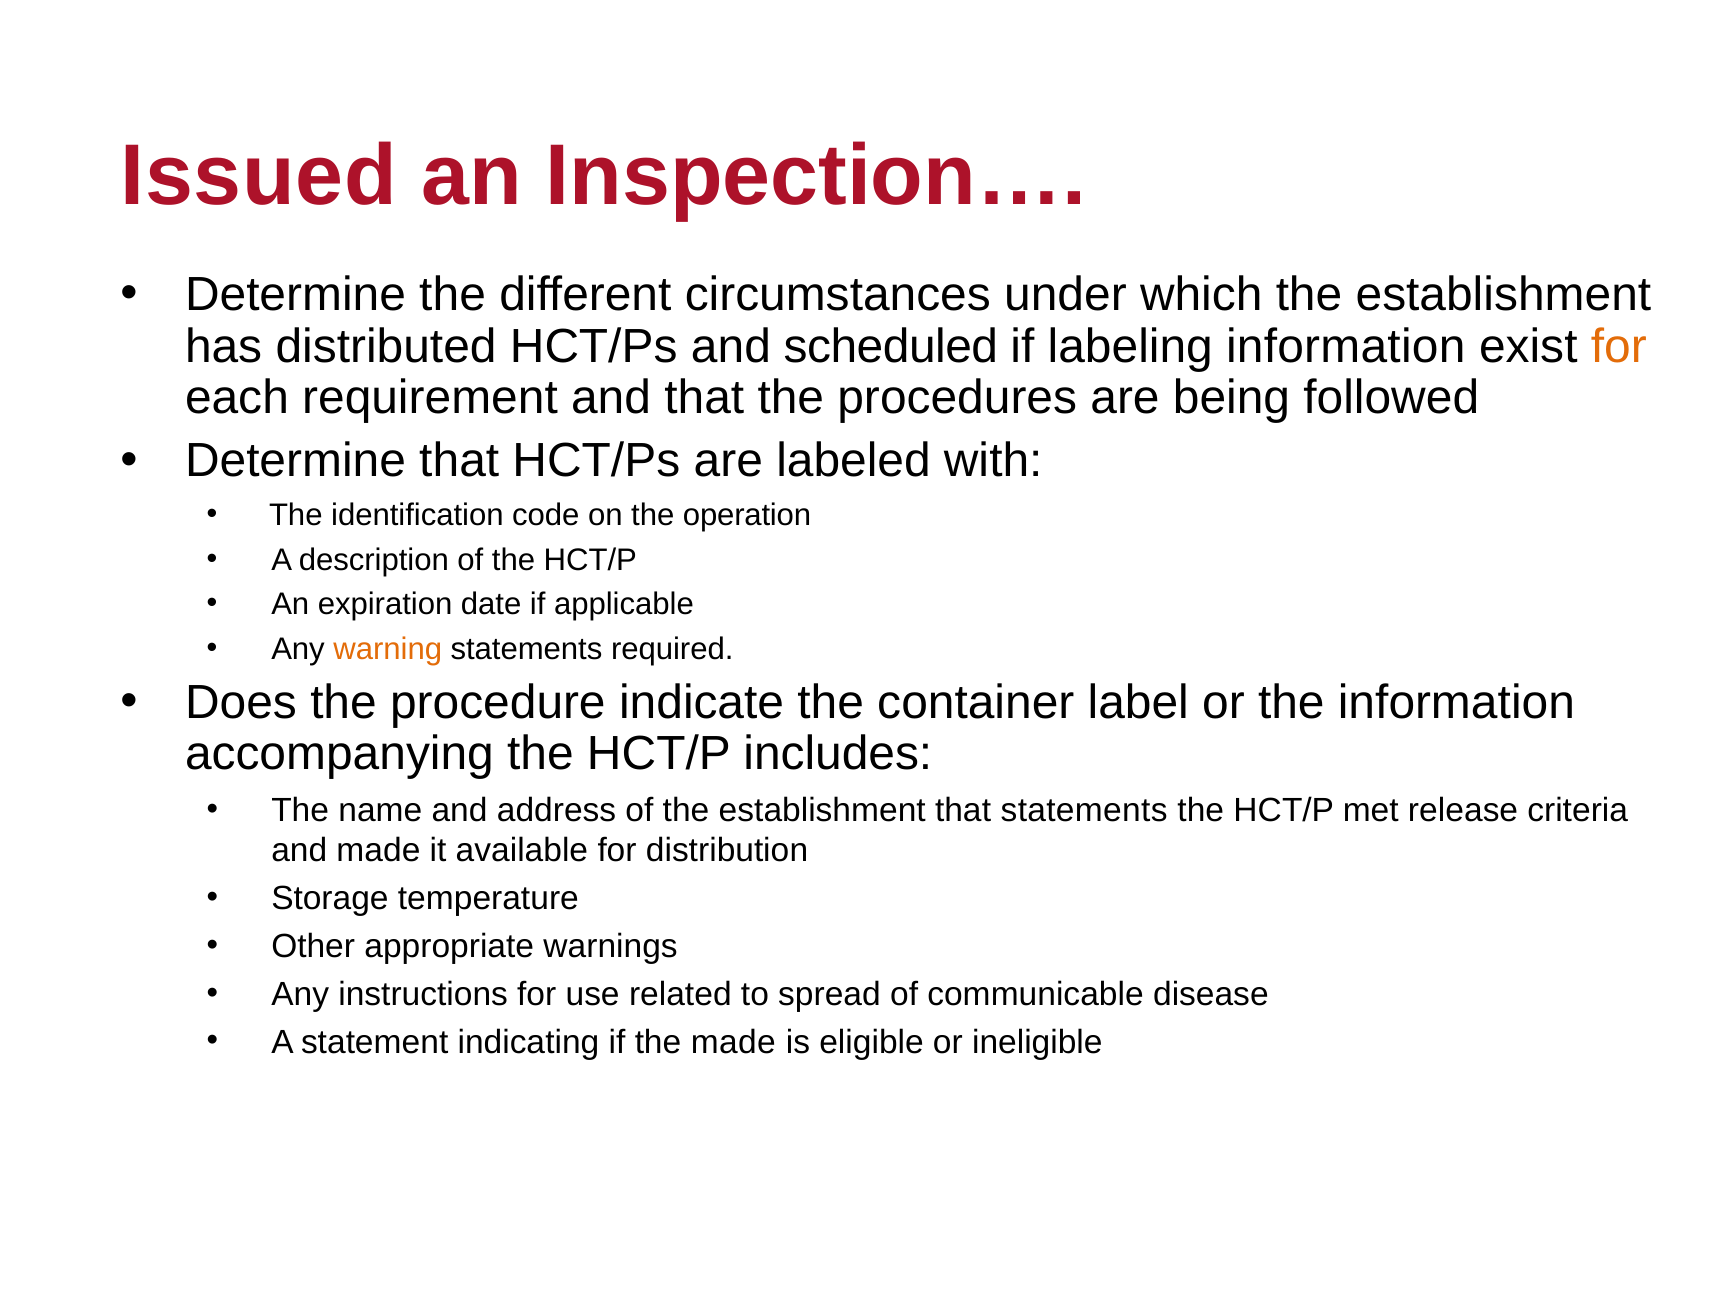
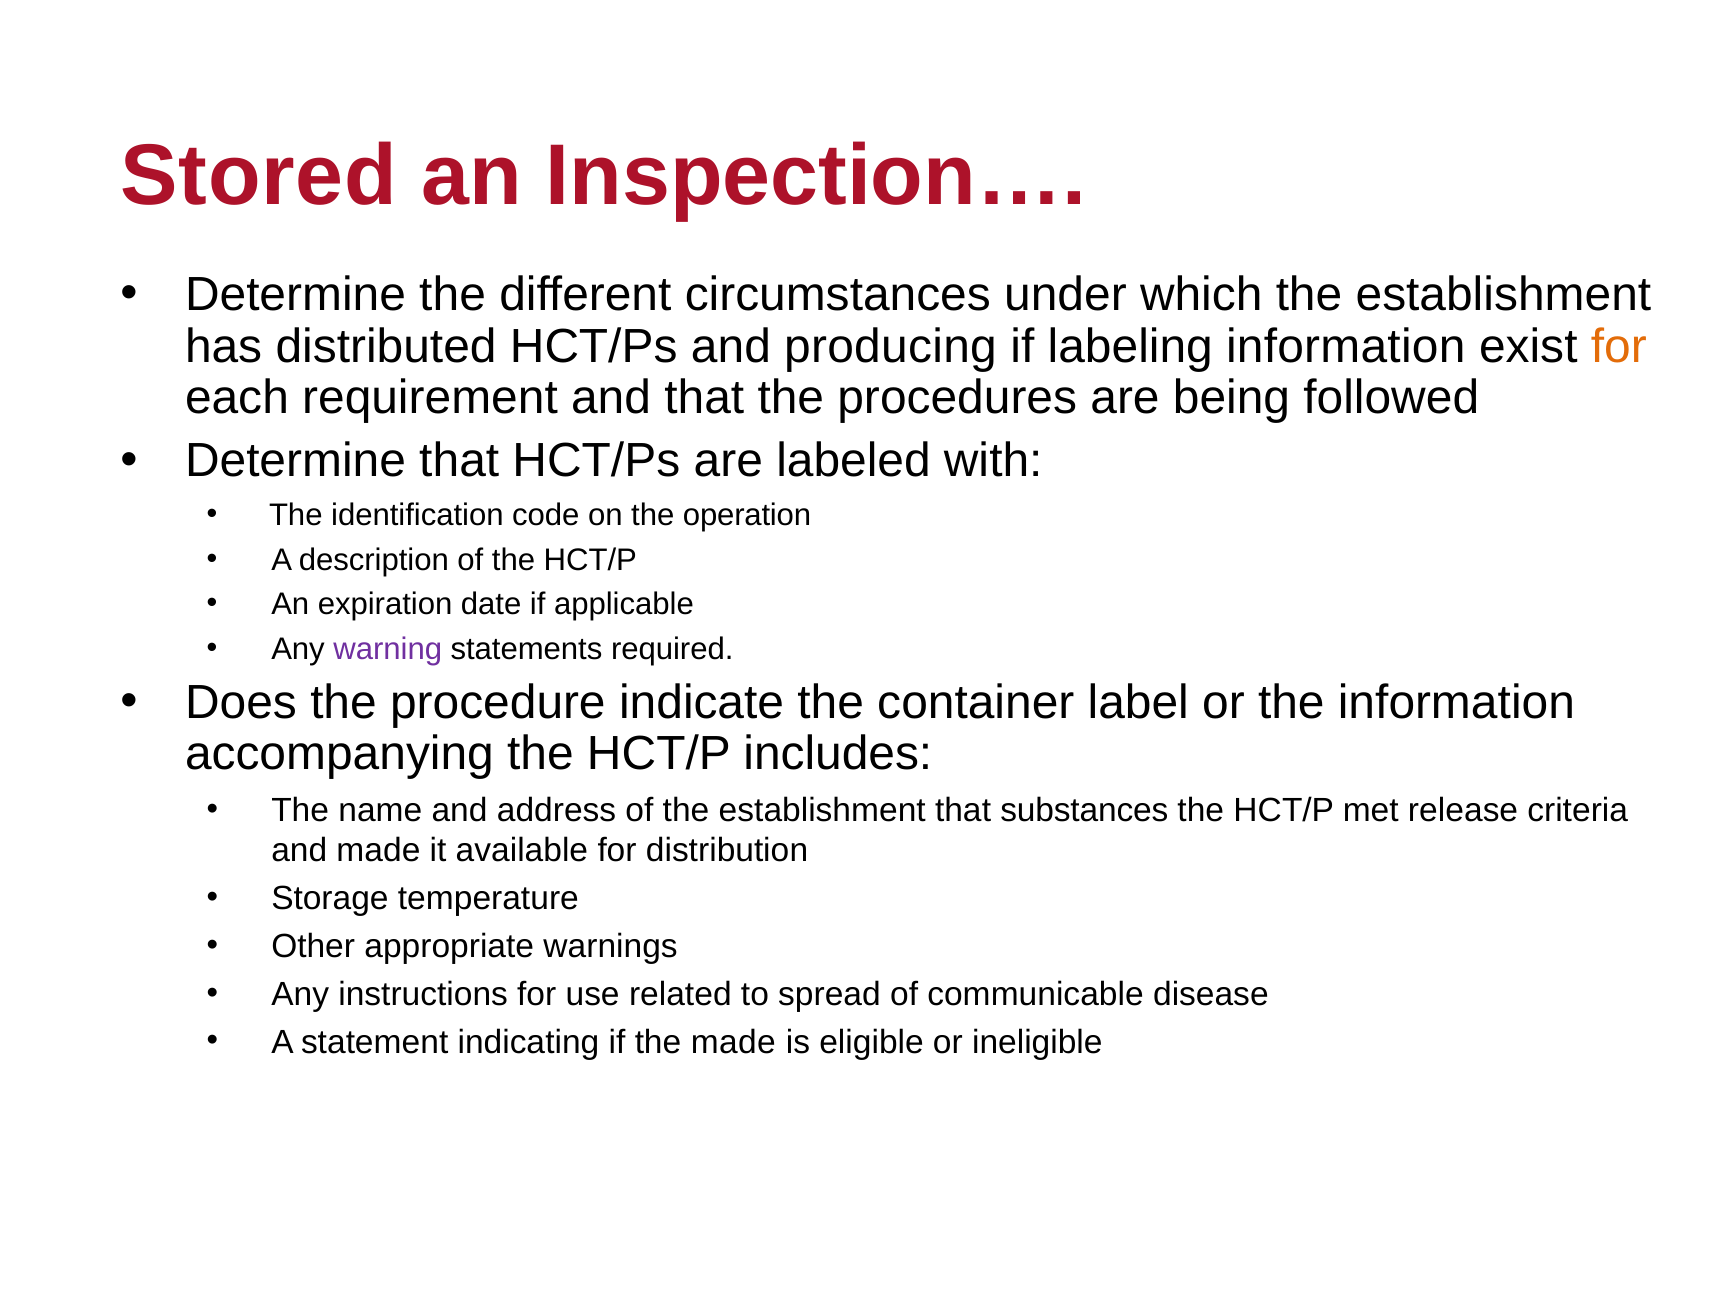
Issued: Issued -> Stored
scheduled: scheduled -> producing
warning colour: orange -> purple
that statements: statements -> substances
